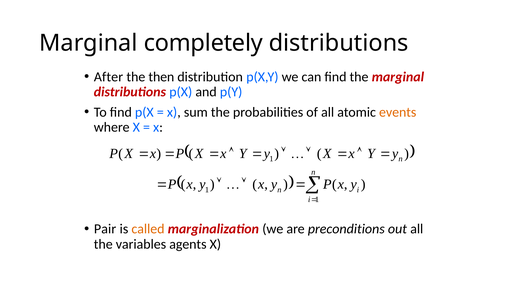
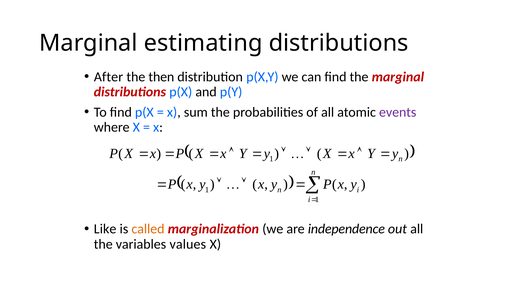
completely: completely -> estimating
events colour: orange -> purple
Pair: Pair -> Like
preconditions: preconditions -> independence
agents: agents -> values
